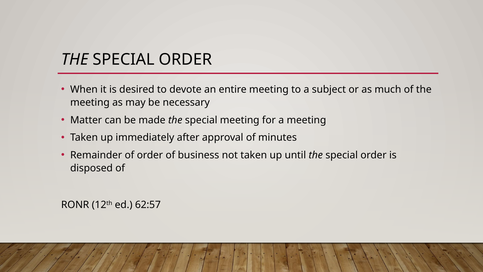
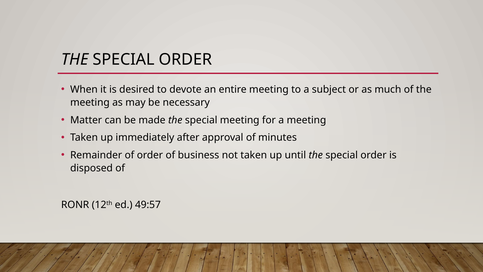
62:57: 62:57 -> 49:57
